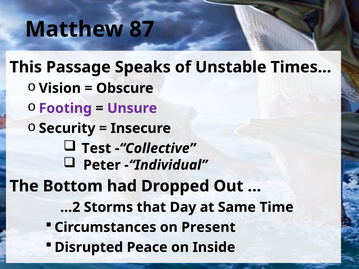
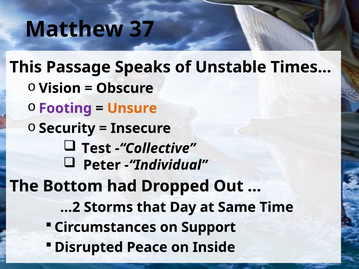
87: 87 -> 37
Unsure colour: purple -> orange
Present: Present -> Support
